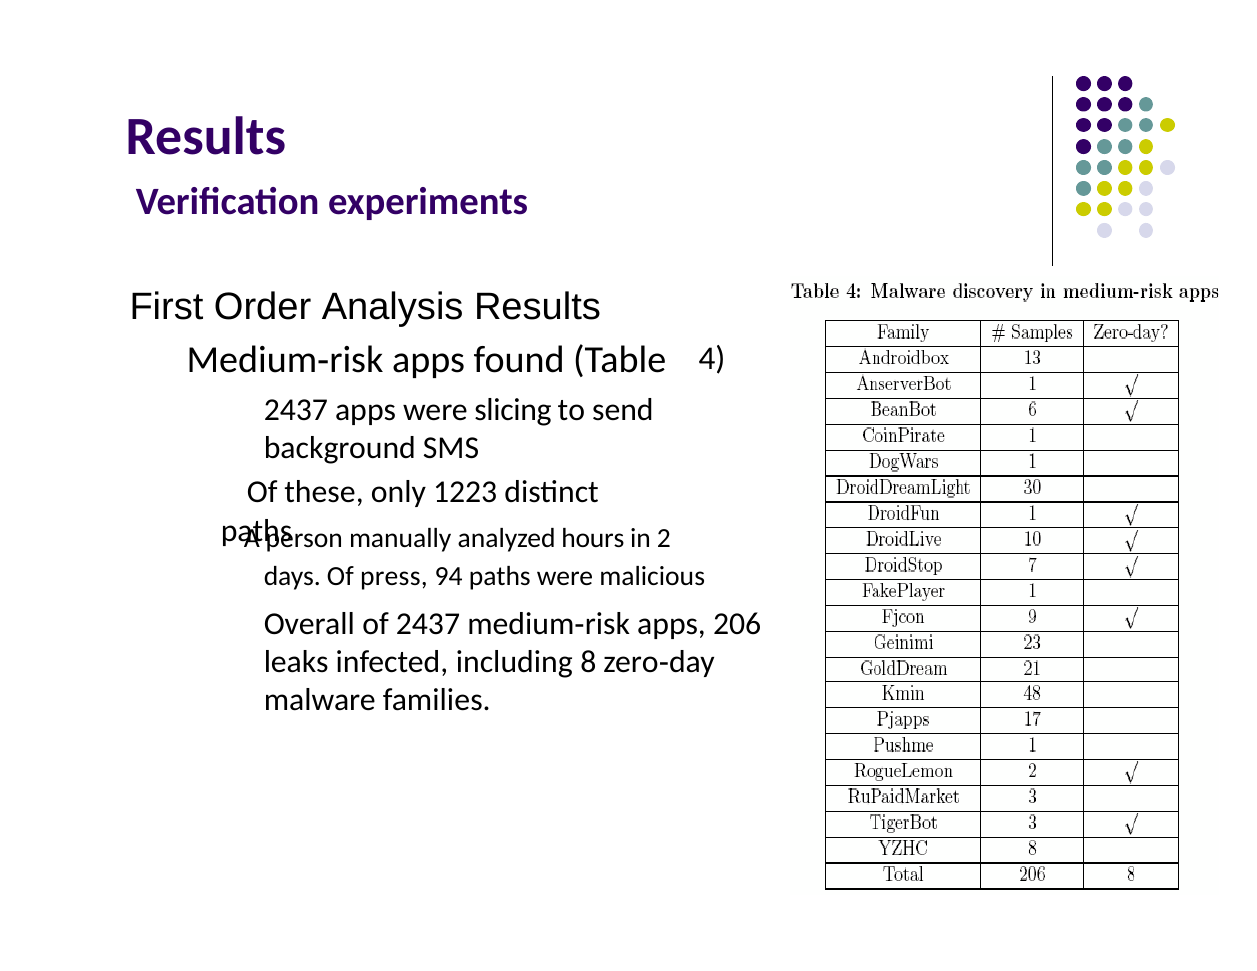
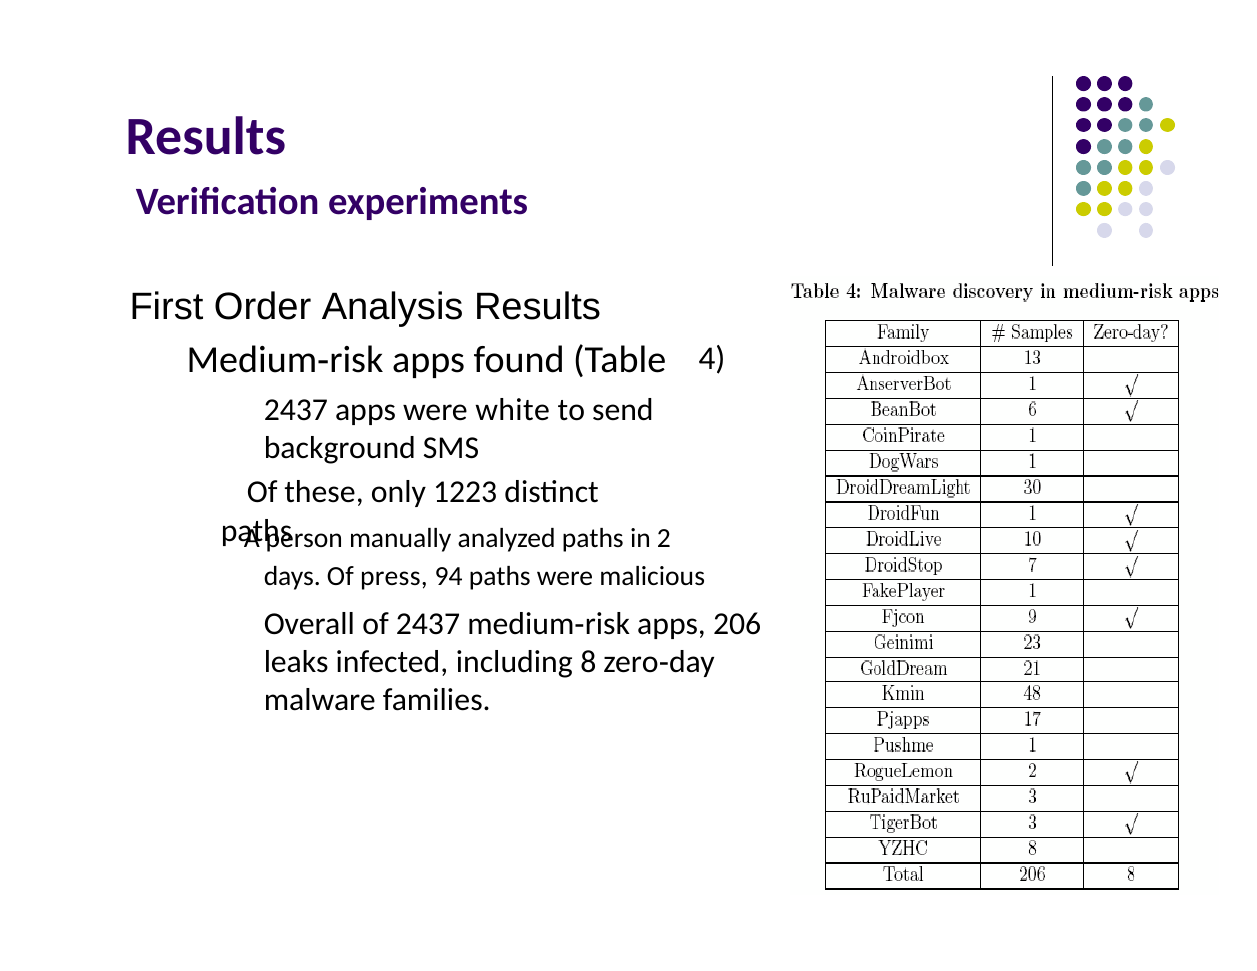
slicing: slicing -> white
analyzed hours: hours -> paths
